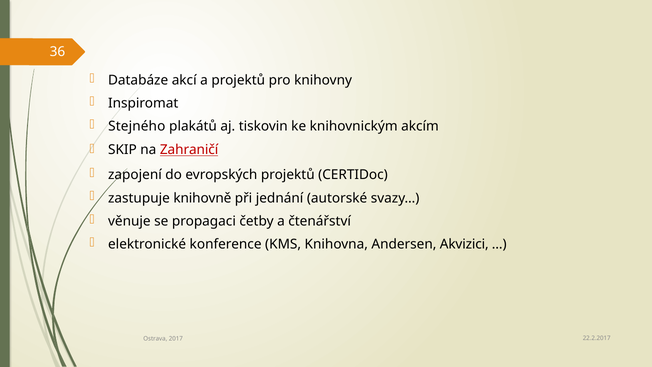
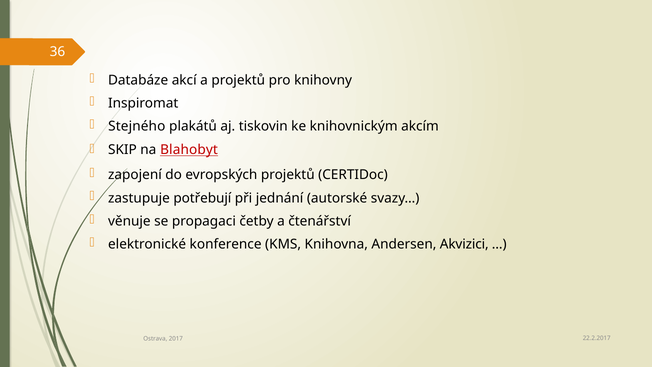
Zahraničí: Zahraničí -> Blahobyt
knihovně: knihovně -> potřebují
